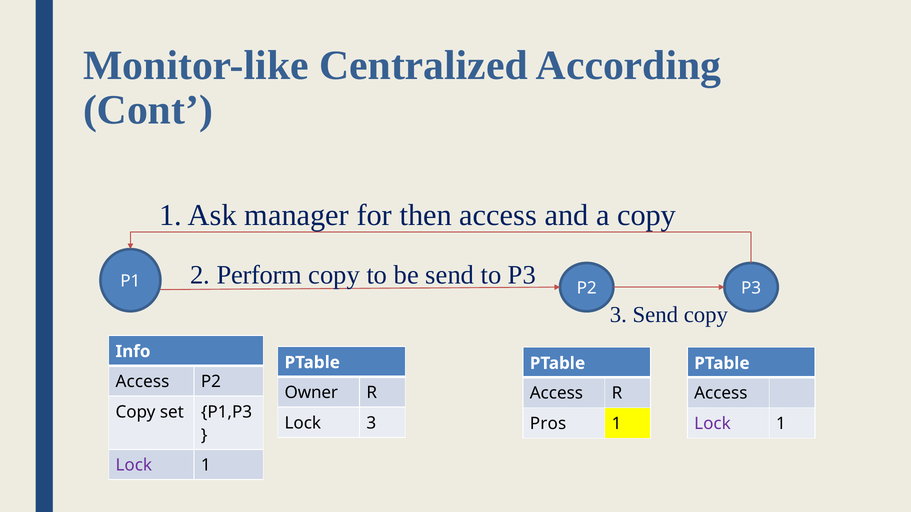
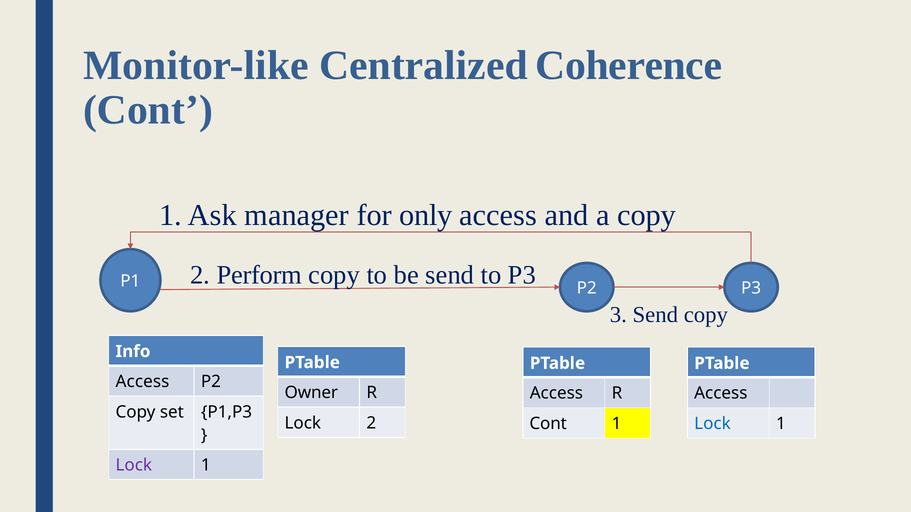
According: According -> Coherence
then: then -> only
Lock 3: 3 -> 2
Pros at (548, 424): Pros -> Cont
Lock at (713, 424) colour: purple -> blue
